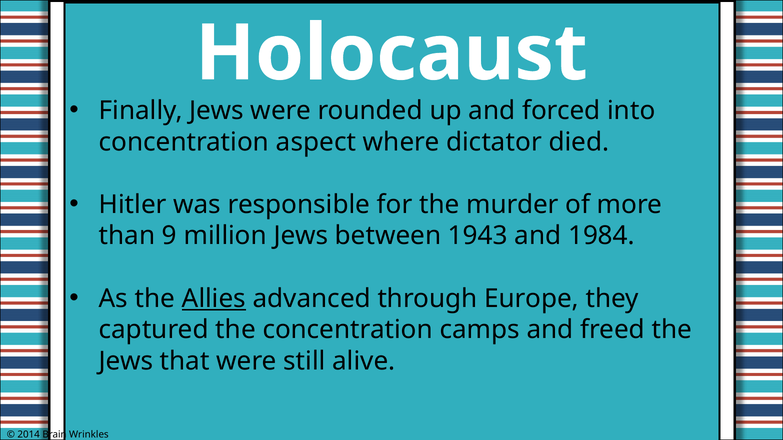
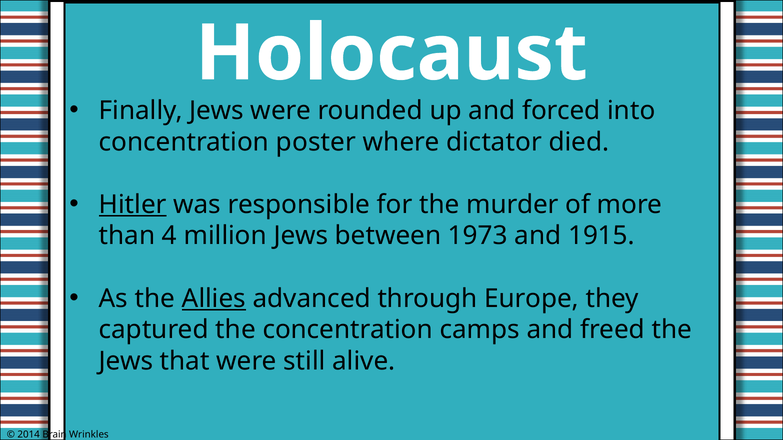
aspect: aspect -> poster
Hitler underline: none -> present
9: 9 -> 4
1943: 1943 -> 1973
1984: 1984 -> 1915
